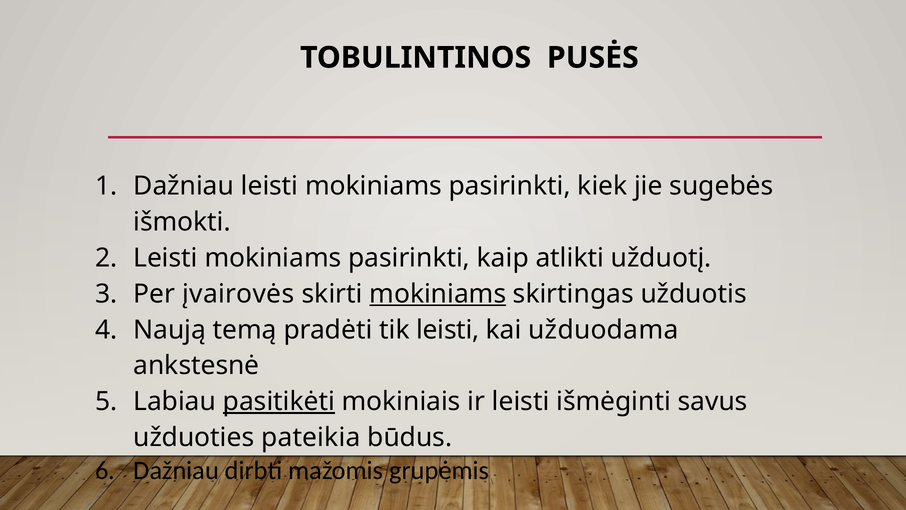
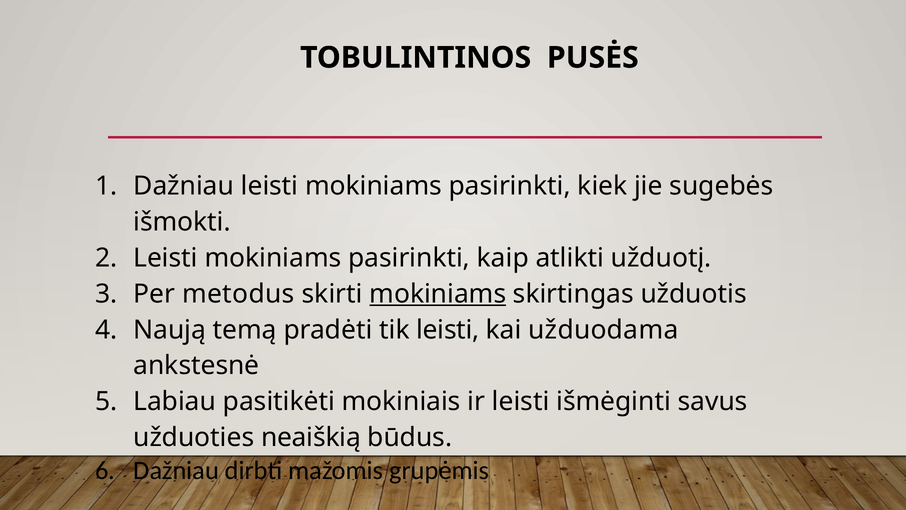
įvairovės: įvairovės -> metodus
pasitikėti underline: present -> none
pateikia: pateikia -> neaiškią
